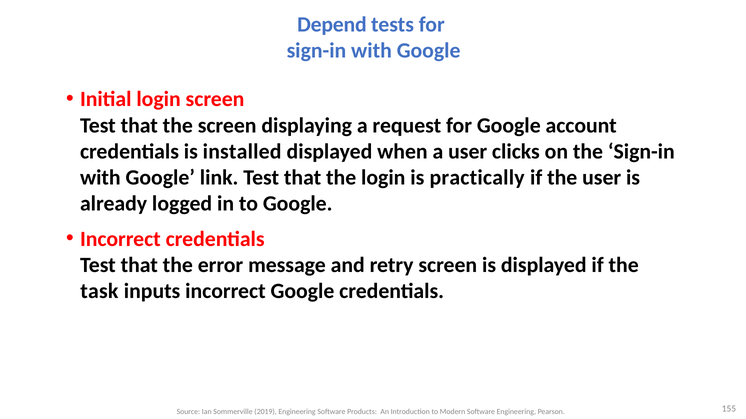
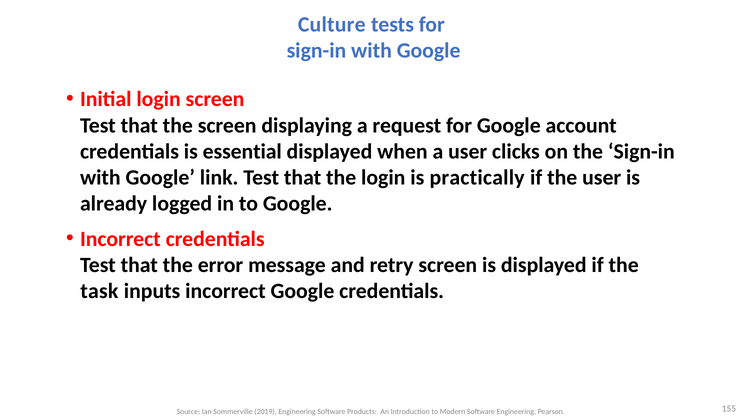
Depend: Depend -> Culture
installed: installed -> essential
